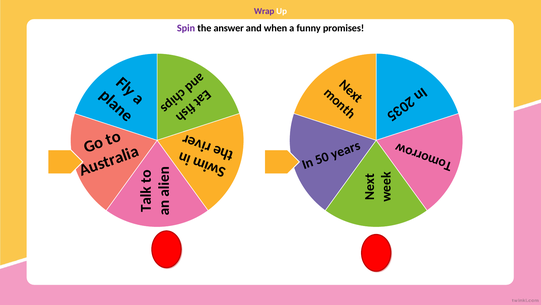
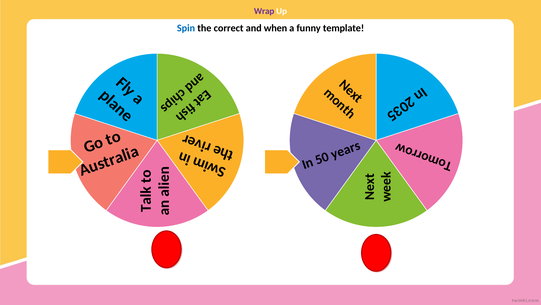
Spin colour: purple -> blue
answer: answer -> correct
promises: promises -> template
